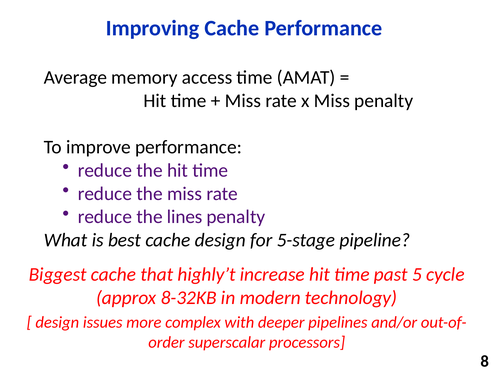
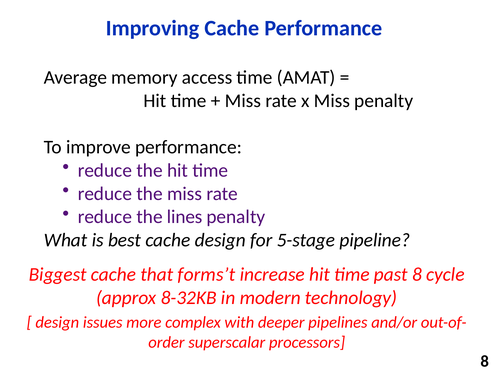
highly’t: highly’t -> forms’t
past 5: 5 -> 8
